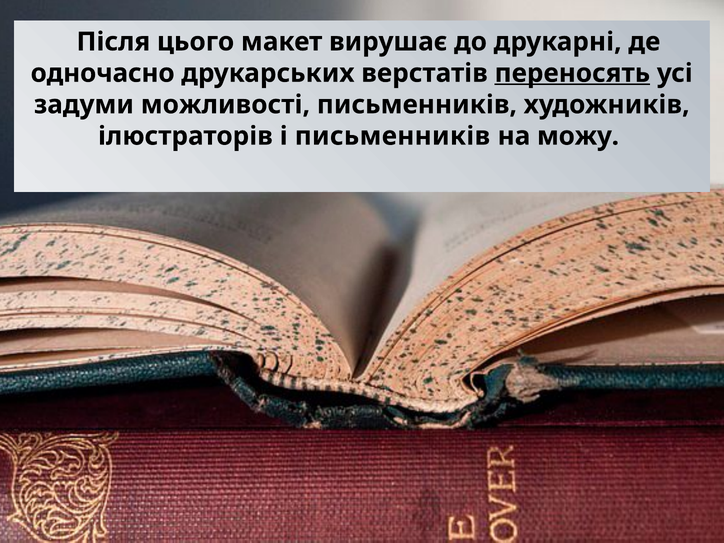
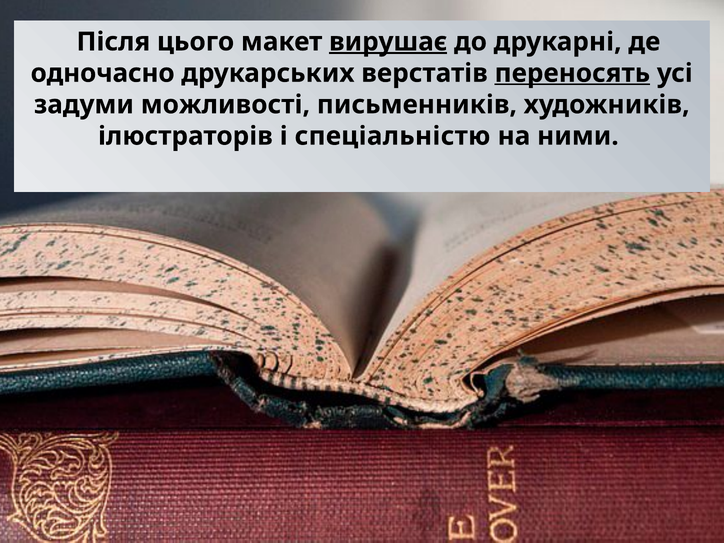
вирушає underline: none -> present
і письменників: письменників -> спеціальністю
можу: можу -> ними
